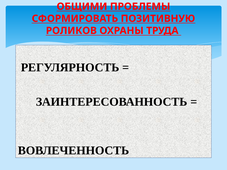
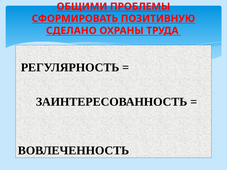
РОЛИКОВ: РОЛИКОВ -> СДЕЛАНО
